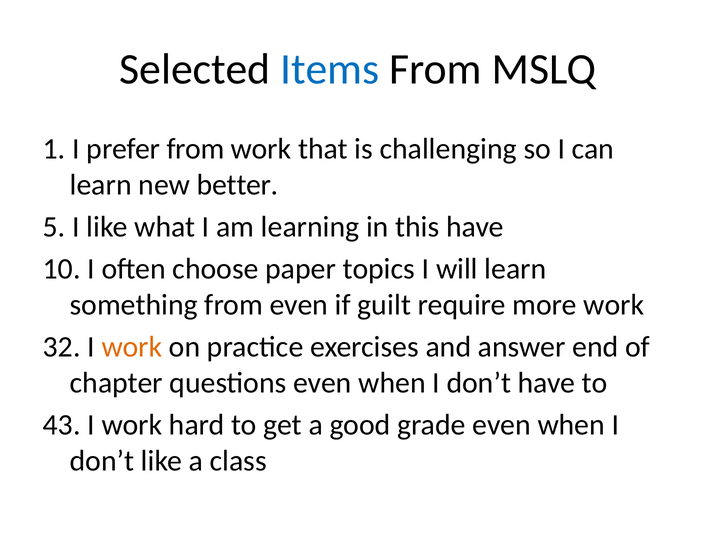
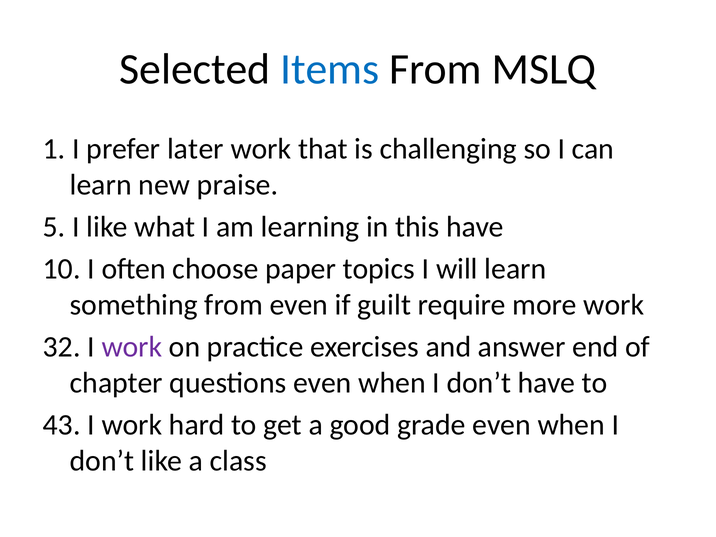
prefer from: from -> later
better: better -> praise
work at (132, 347) colour: orange -> purple
